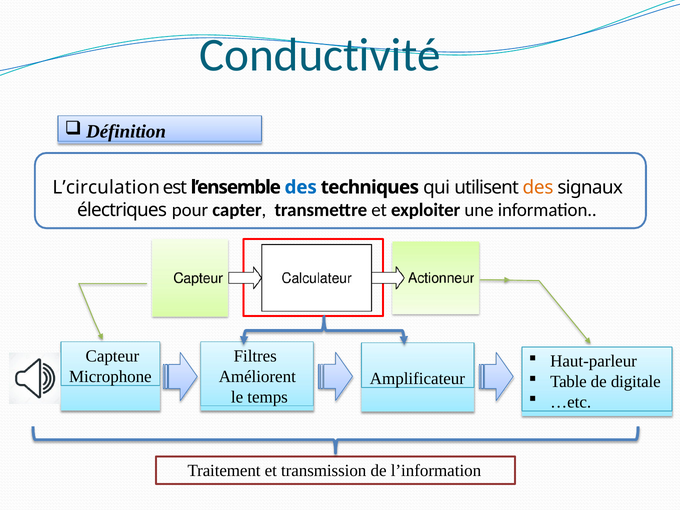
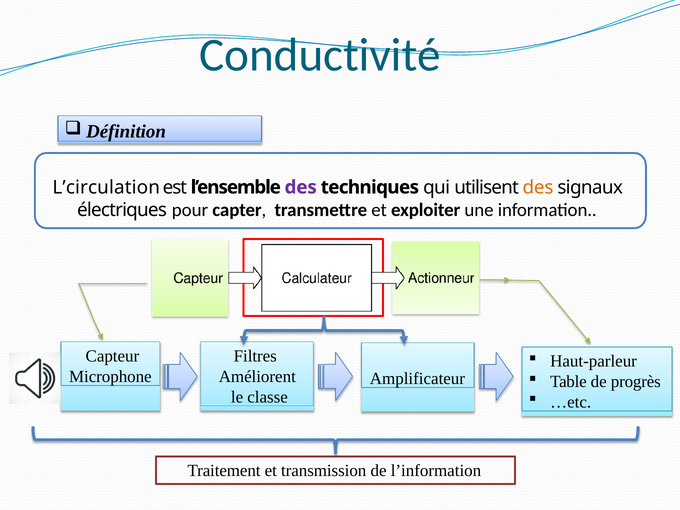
des at (301, 187) colour: blue -> purple
digitale: digitale -> progrès
temps: temps -> classe
